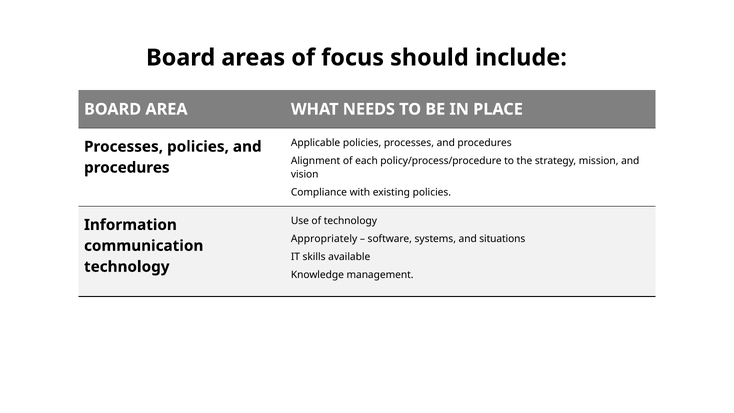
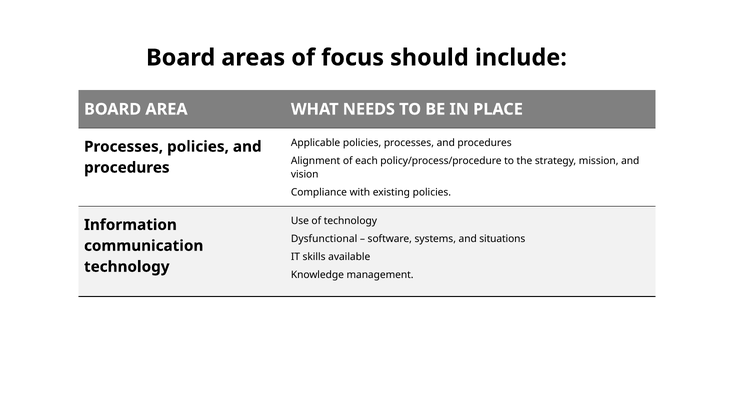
Appropriately: Appropriately -> Dysfunctional
